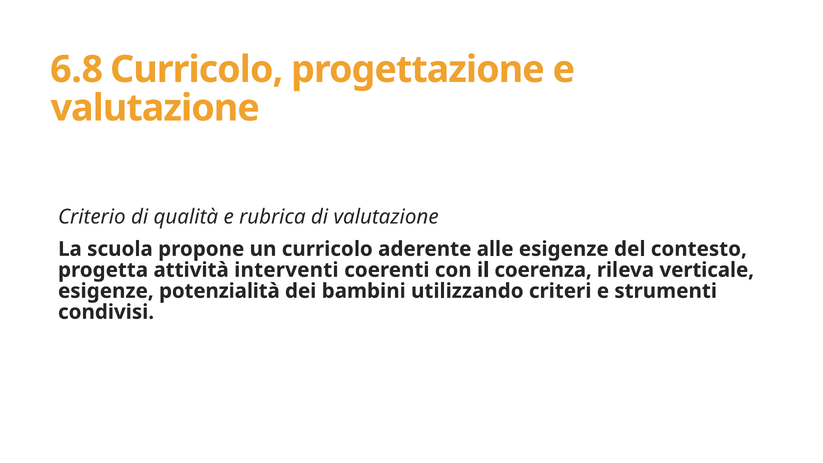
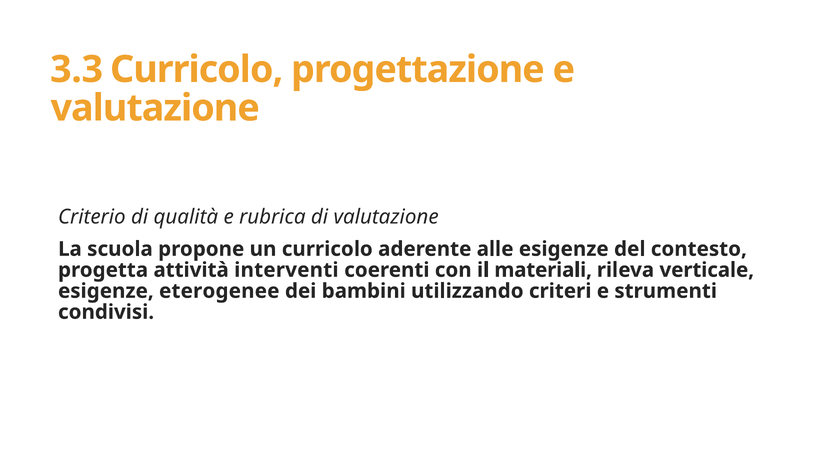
6.8: 6.8 -> 3.3
coerenza: coerenza -> materiali
potenzialità: potenzialità -> eterogenee
